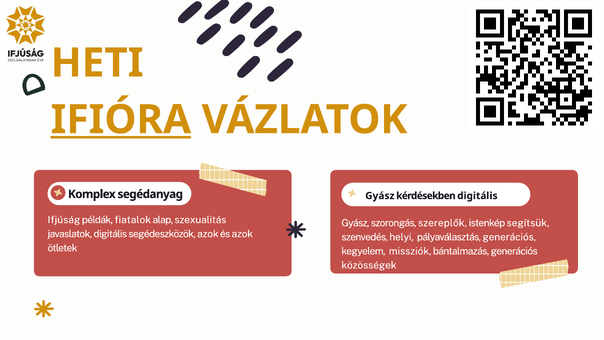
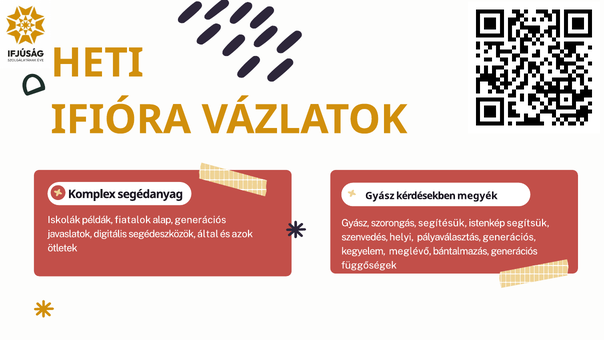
IFIÓRA underline: present -> none
kérdésekben digitális: digitális -> megyék
Ifjúság at (64, 220): Ifjúság -> Iskolák
alap szexualitás: szexualitás -> generációs
szereplők: szereplők -> segítésük
segédeszközök azok: azok -> által
missziók: missziók -> meglévő
közösségek: közösségek -> függőségek
